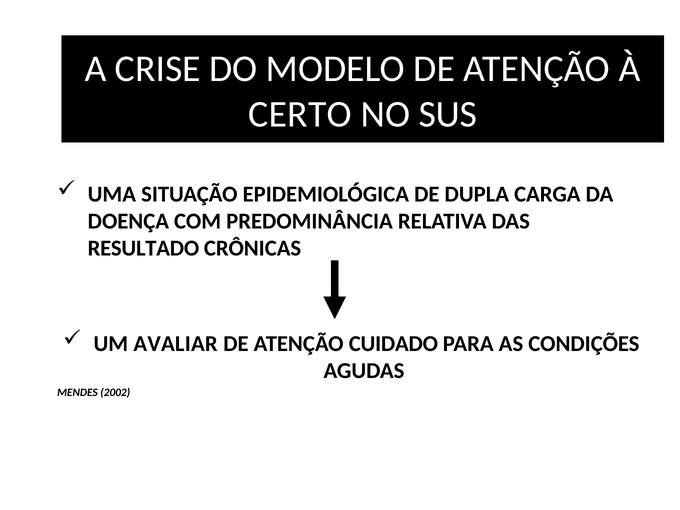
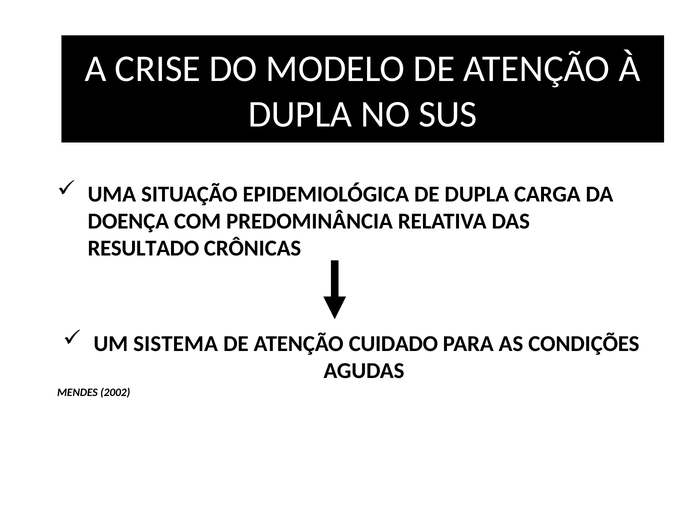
CERTO at (300, 114): CERTO -> DUPLA
AVALIAR: AVALIAR -> SISTEMA
